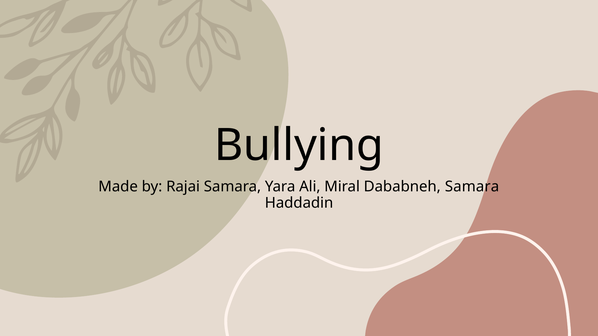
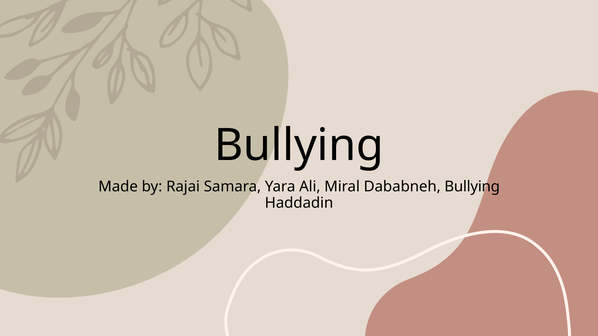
Dababneh Samara: Samara -> Bullying
